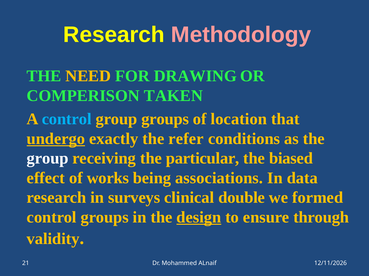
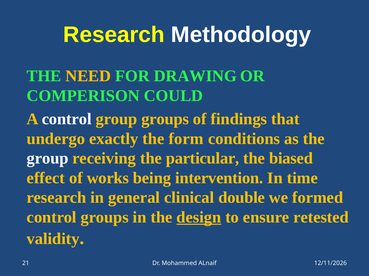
Methodology colour: pink -> white
TAKEN: TAKEN -> COULD
control at (67, 119) colour: light blue -> white
location: location -> findings
undergo underline: present -> none
refer: refer -> form
associations: associations -> intervention
data: data -> time
surveys: surveys -> general
through: through -> retested
